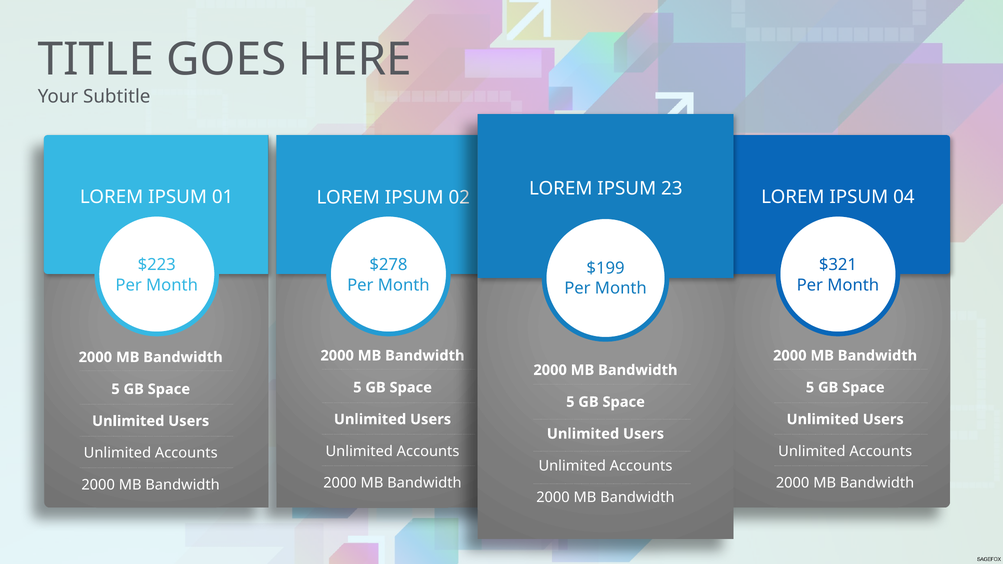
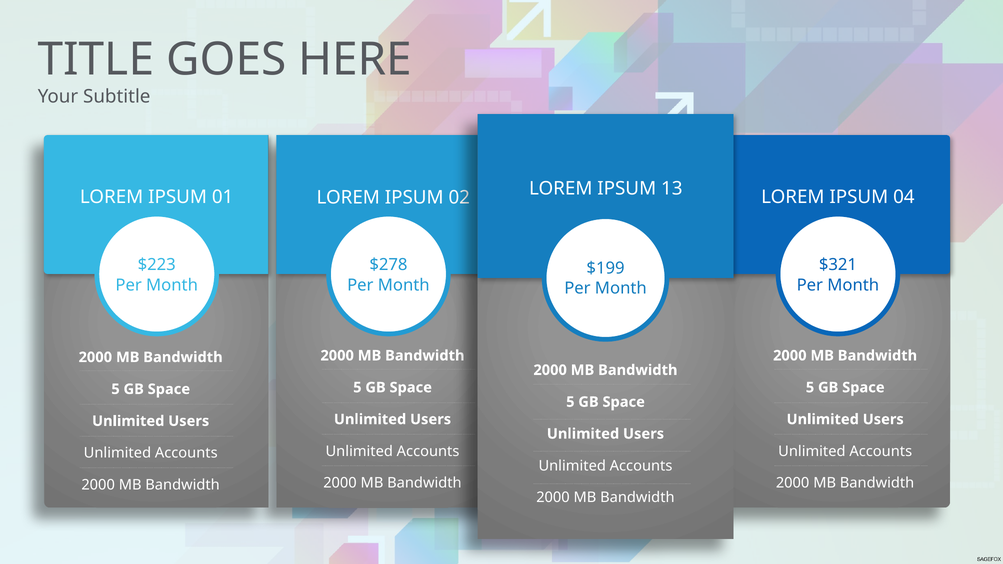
23: 23 -> 13
